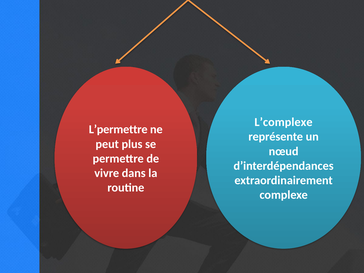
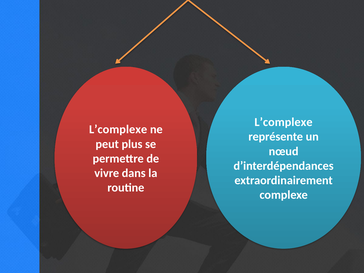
L’permettre at (118, 129): L’permettre -> L’complexe
